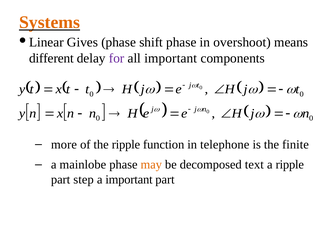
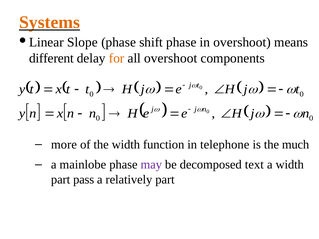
Gives: Gives -> Slope
for colour: purple -> orange
all important: important -> overshoot
the ripple: ripple -> width
finite: finite -> much
may colour: orange -> purple
a ripple: ripple -> width
step: step -> pass
a important: important -> relatively
